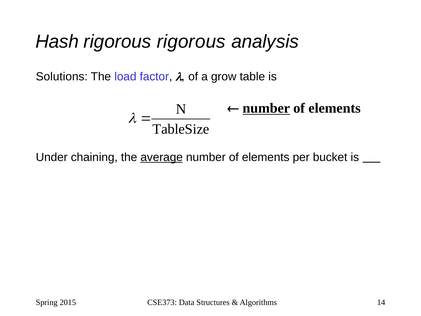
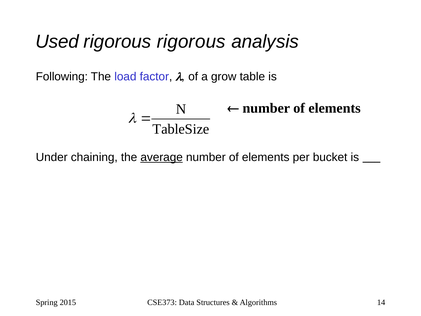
Hash: Hash -> Used
Solutions: Solutions -> Following
number at (266, 108) underline: present -> none
